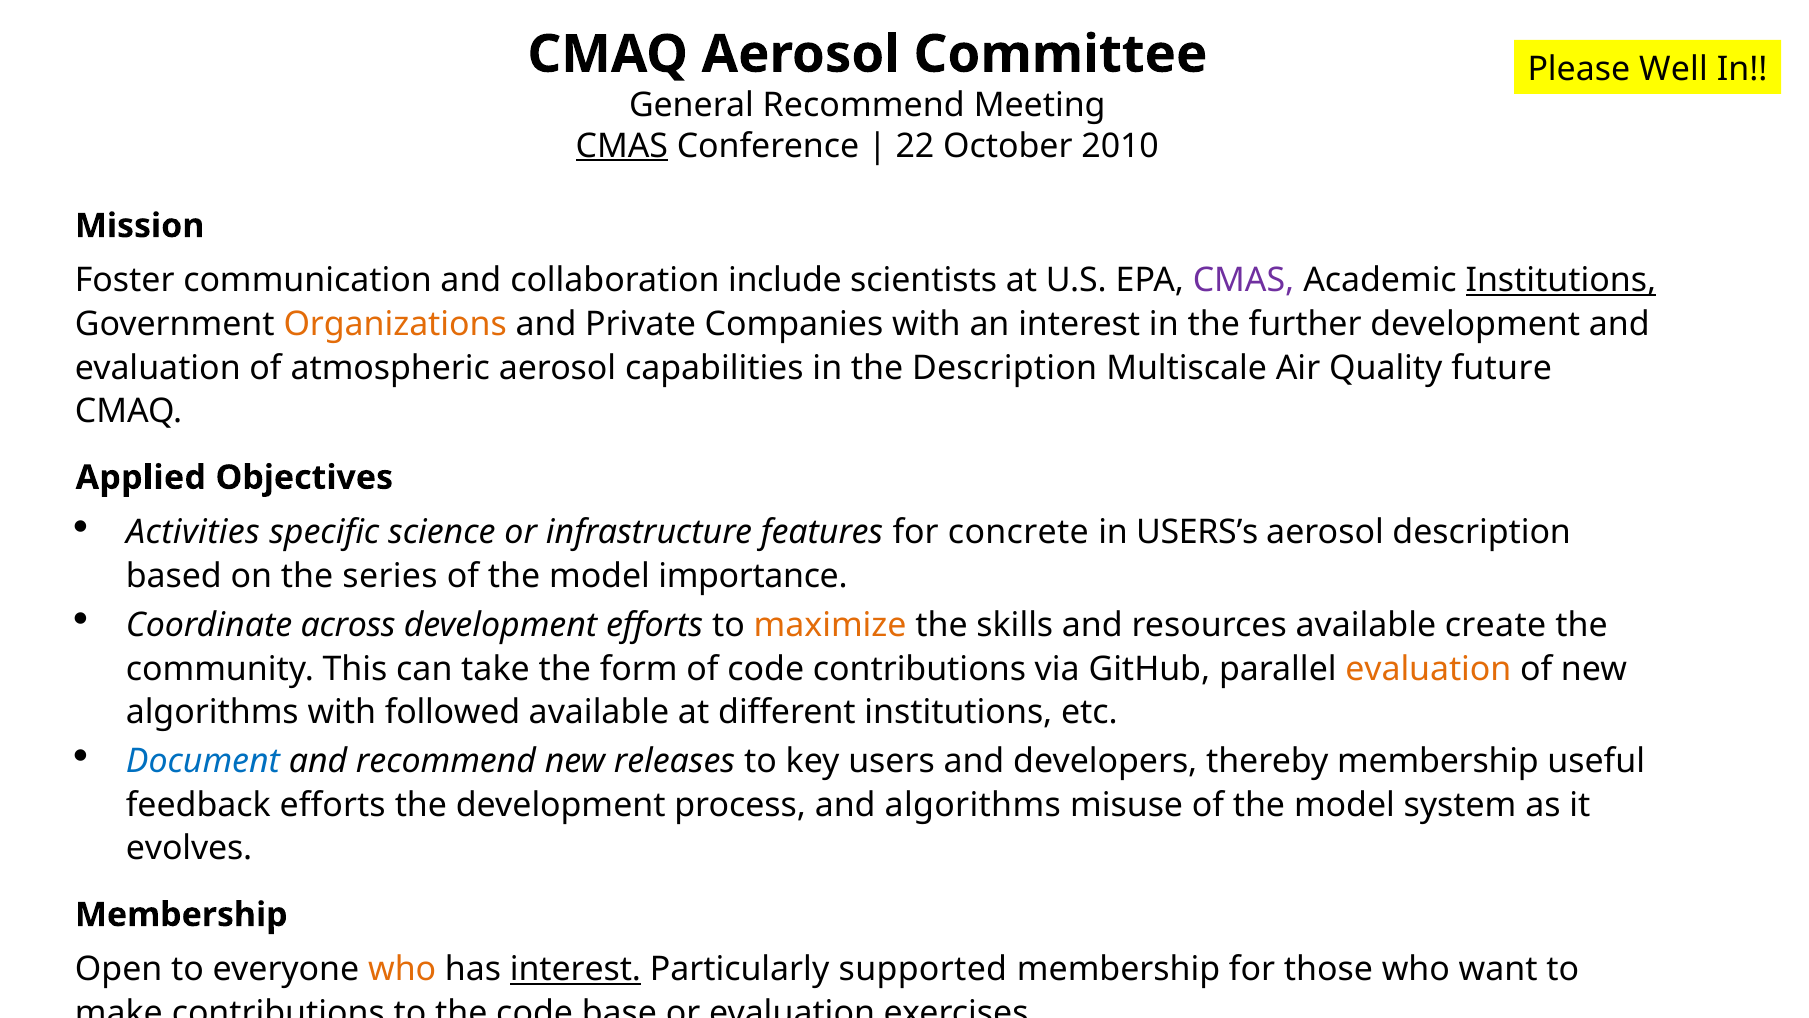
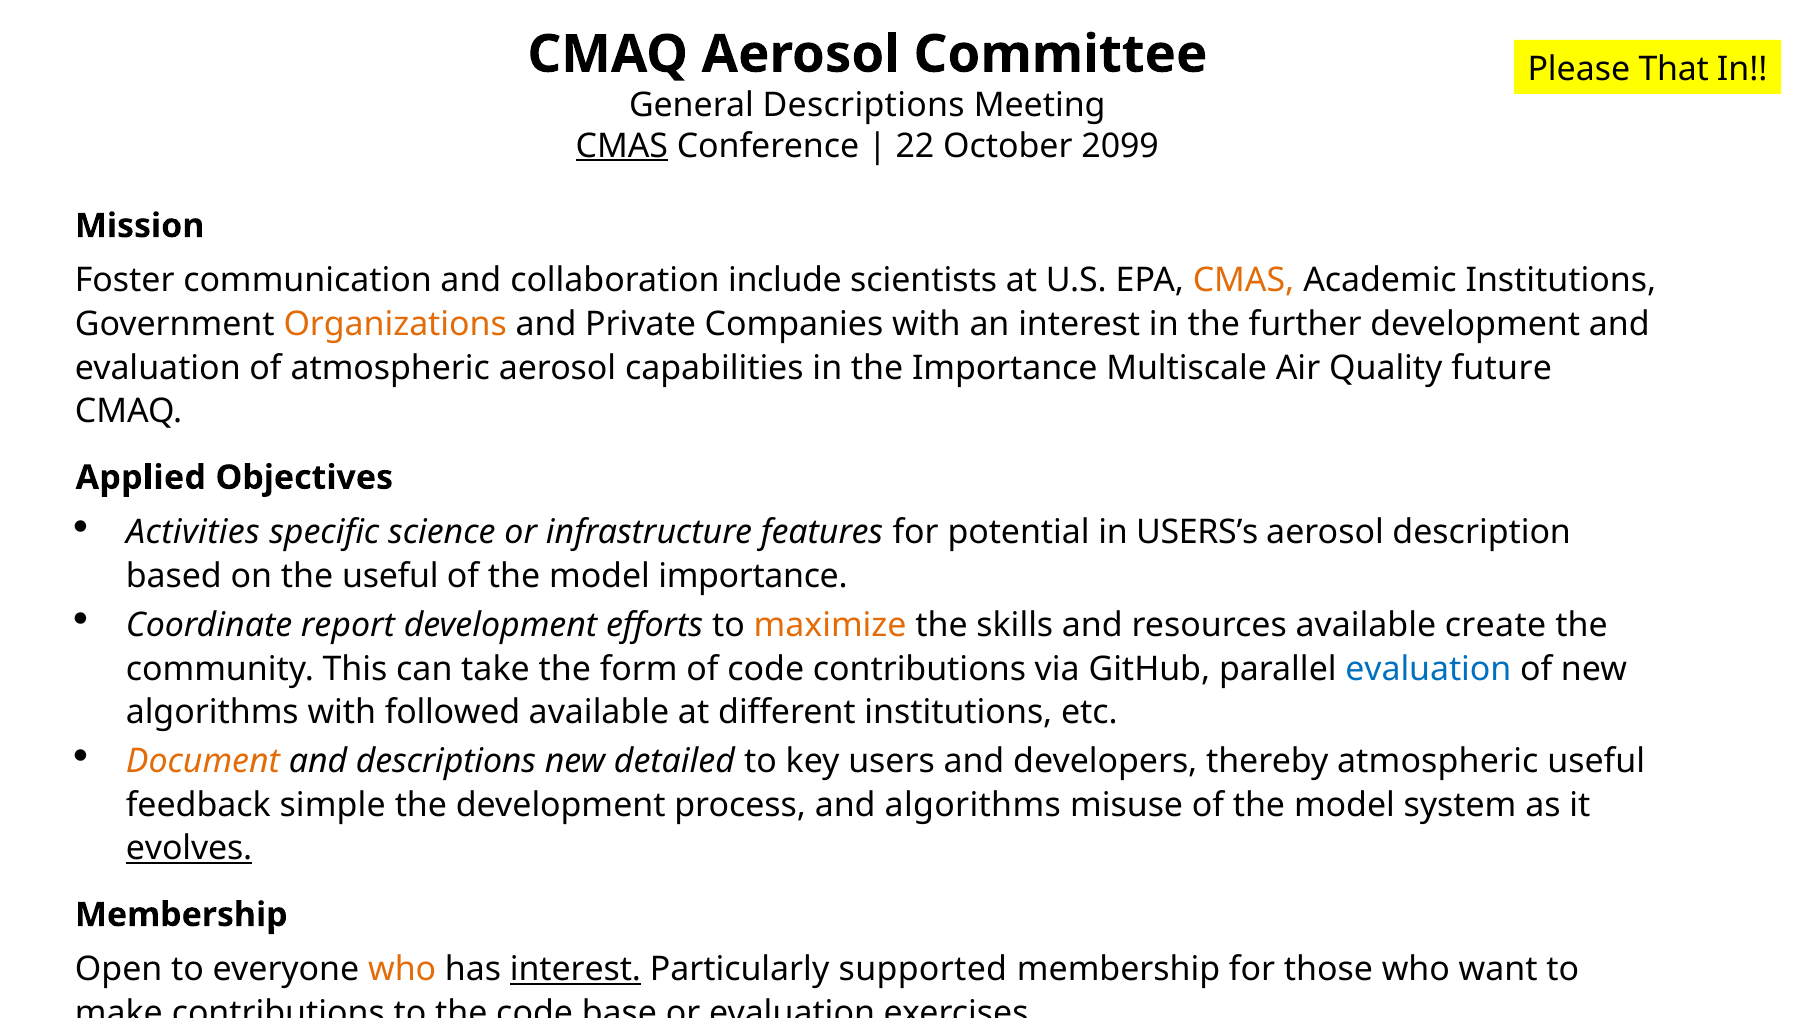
Well: Well -> That
General Recommend: Recommend -> Descriptions
2010: 2010 -> 2099
CMAS at (1244, 281) colour: purple -> orange
Institutions at (1561, 281) underline: present -> none
the Description: Description -> Importance
concrete: concrete -> potential
the series: series -> useful
across: across -> report
evaluation at (1428, 669) colour: orange -> blue
Document colour: blue -> orange
and recommend: recommend -> descriptions
releases: releases -> detailed
thereby membership: membership -> atmospheric
feedback efforts: efforts -> simple
evolves underline: none -> present
